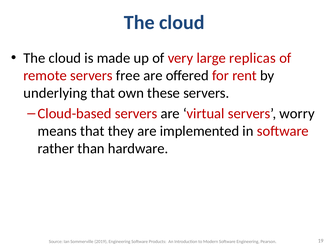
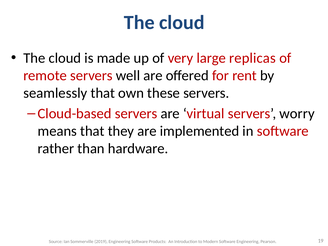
free: free -> well
underlying: underlying -> seamlessly
